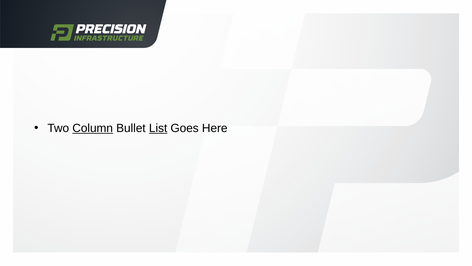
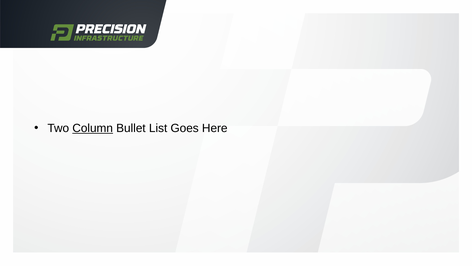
List underline: present -> none
